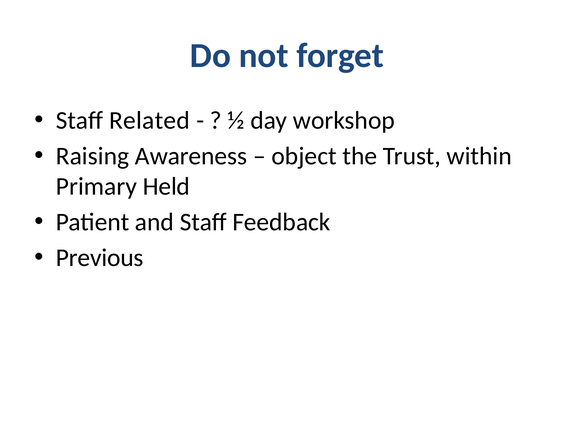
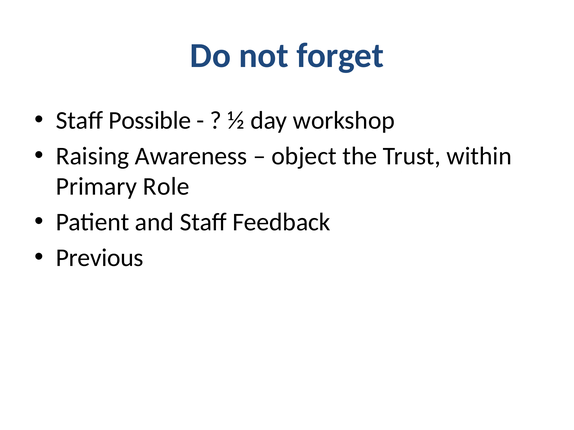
Related: Related -> Possible
Held: Held -> Role
